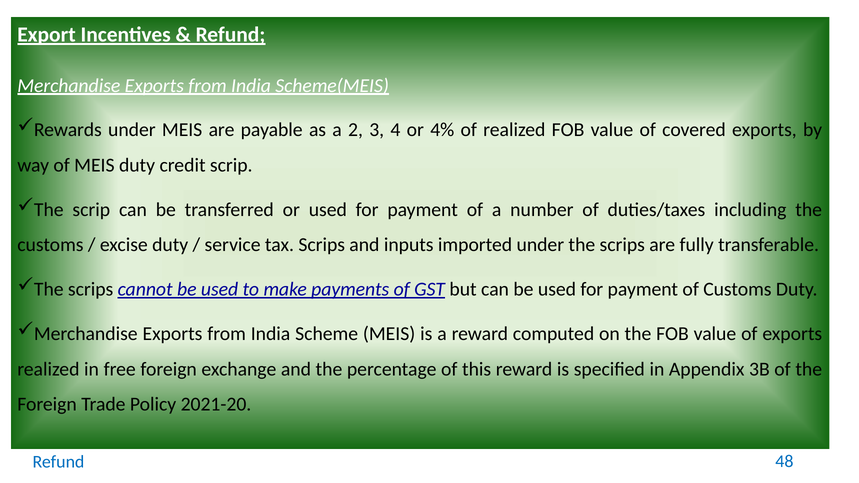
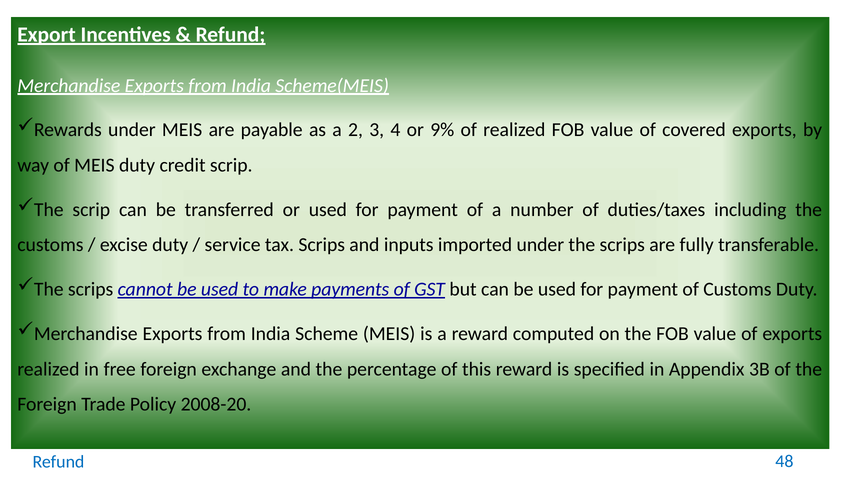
4%: 4% -> 9%
2021-20: 2021-20 -> 2008-20
